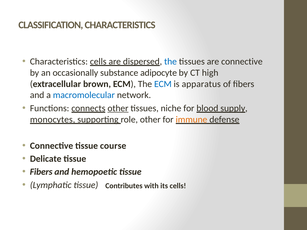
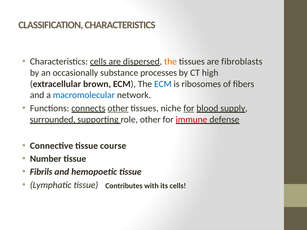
the at (170, 62) colour: blue -> orange
are connective: connective -> fibroblasts
adipocyte: adipocyte -> processes
apparatus: apparatus -> ribosomes
for at (189, 108) underline: none -> present
monocytes: monocytes -> surrounded
immune colour: orange -> red
Delicate: Delicate -> Number
Fibers at (41, 172): Fibers -> Fibrils
